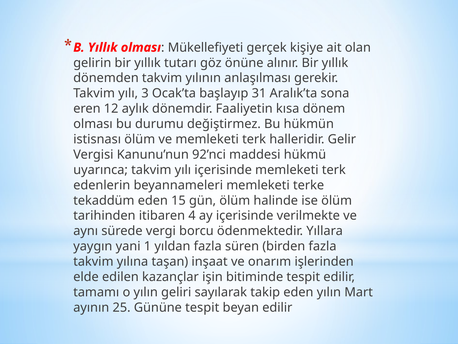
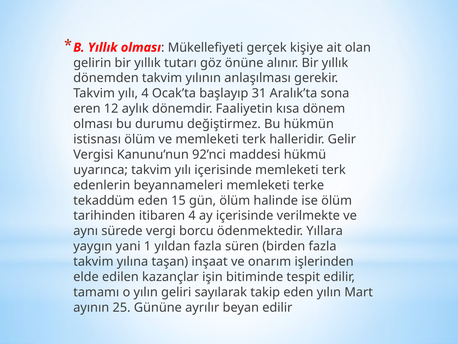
yılı 3: 3 -> 4
Gününe tespit: tespit -> ayrılır
